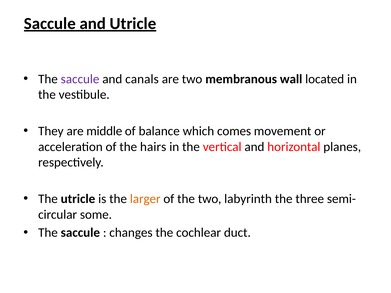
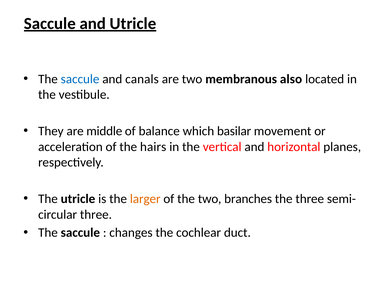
saccule at (80, 79) colour: purple -> blue
wall: wall -> also
comes: comes -> basilar
labyrinth: labyrinth -> branches
some at (96, 215): some -> three
